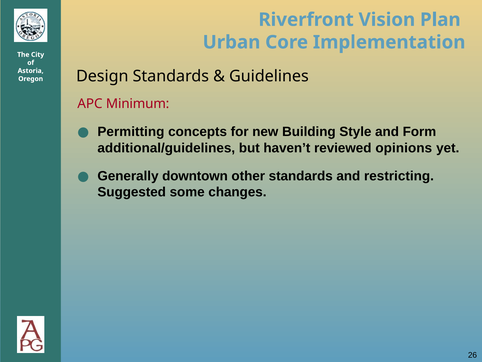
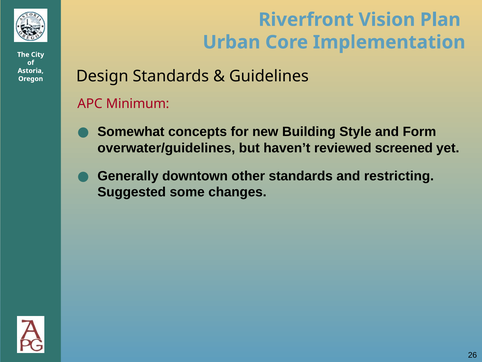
Permitting: Permitting -> Somewhat
additional/guidelines: additional/guidelines -> overwater/guidelines
opinions: opinions -> screened
